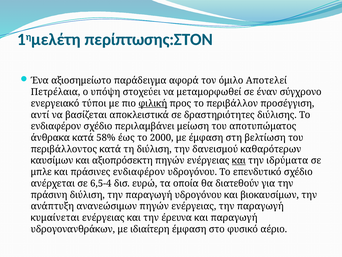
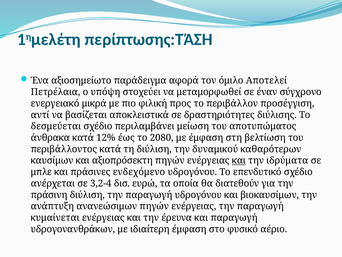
περίπτωσης:ΣΤΟΝ: περίπτωσης:ΣΤΟΝ -> περίπτωσης:ΤΆΣΗ
τύποι: τύποι -> μικρά
φιλική underline: present -> none
ενδιαφέρον at (56, 126): ενδιαφέρον -> δεσμεύεται
58%: 58% -> 12%
2000: 2000 -> 2080
δανεισμού: δανεισμού -> δυναμικού
πράσινες ενδιαφέρον: ενδιαφέρον -> ενδεχόμενο
6,5-4: 6,5-4 -> 3,2-4
